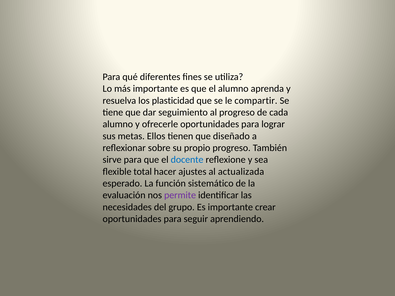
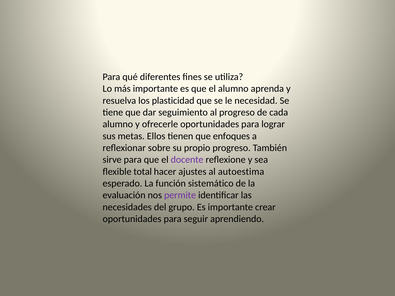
compartir: compartir -> necesidad
diseñado: diseñado -> enfoques
docente colour: blue -> purple
actualizada: actualizada -> autoestima
